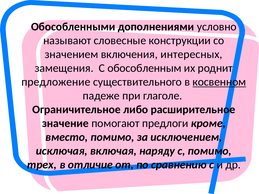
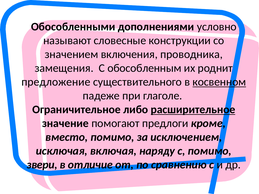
интересных: интересных -> проводника
расширительное underline: none -> present
трех: трех -> звери
